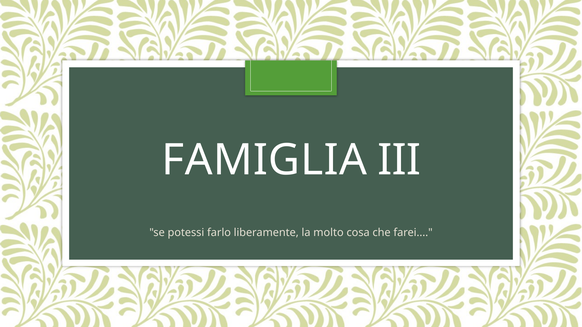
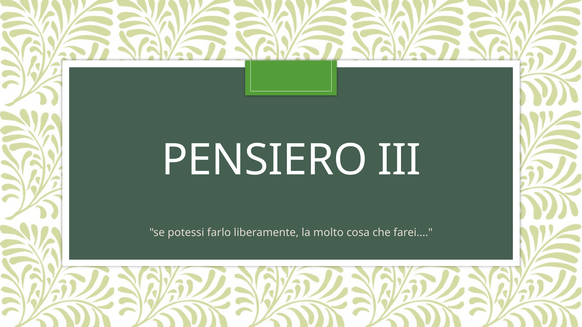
FAMIGLIA: FAMIGLIA -> PENSIERO
